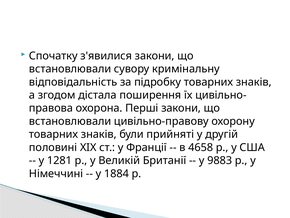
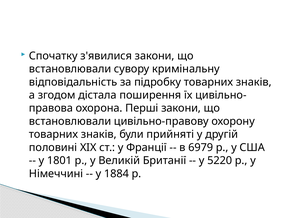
4658: 4658 -> 6979
1281: 1281 -> 1801
9883: 9883 -> 5220
